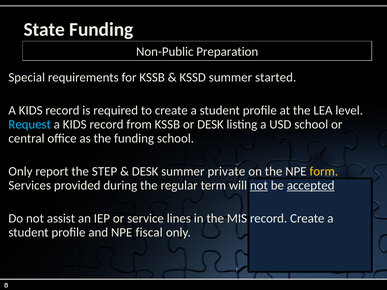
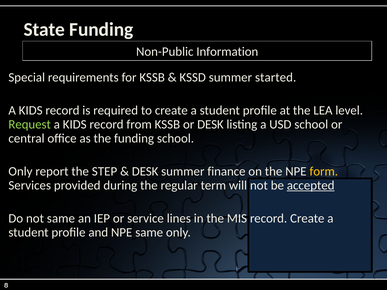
Preparation: Preparation -> Information
Request colour: light blue -> light green
private: private -> finance
not at (259, 186) underline: present -> none
not assist: assist -> same
NPE fiscal: fiscal -> same
